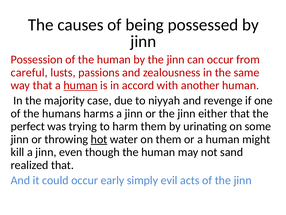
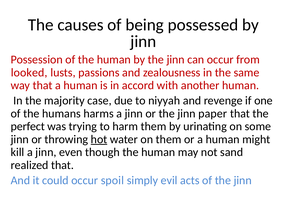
careful: careful -> looked
human at (81, 85) underline: present -> none
either: either -> paper
early: early -> spoil
